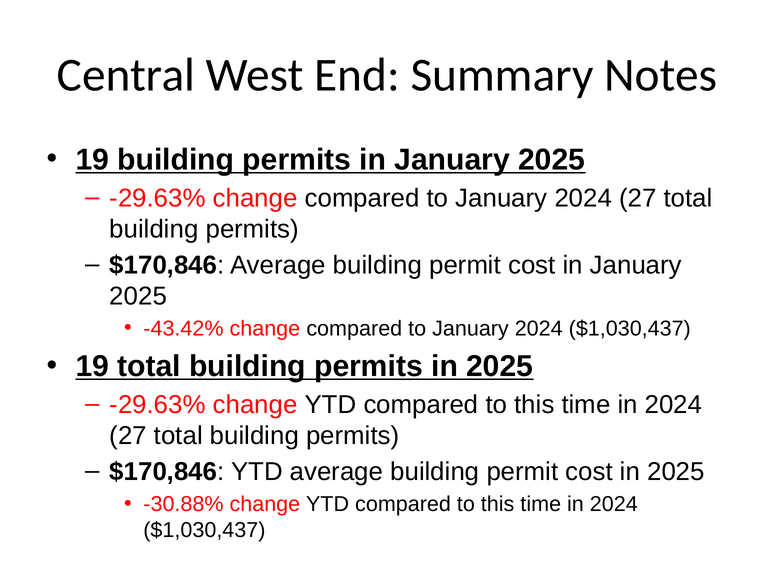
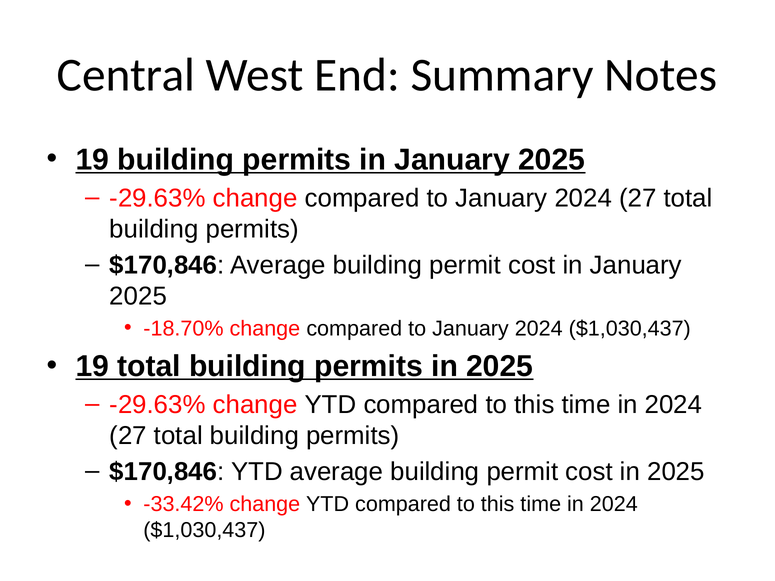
-43.42%: -43.42% -> -18.70%
-30.88%: -30.88% -> -33.42%
